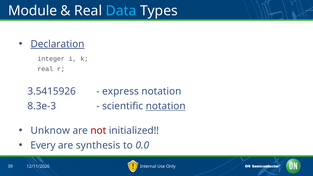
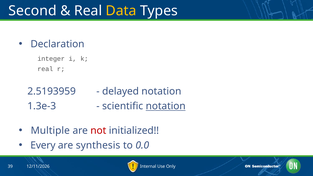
Module: Module -> Second
Data colour: light blue -> yellow
Declaration underline: present -> none
3.5415926: 3.5415926 -> 2.5193959
express: express -> delayed
8.3e-3: 8.3e-3 -> 1.3e-3
Unknow: Unknow -> Multiple
